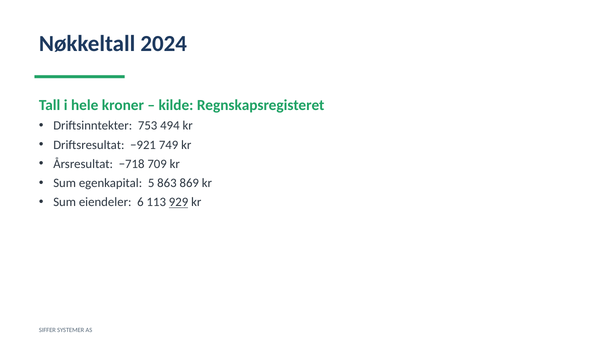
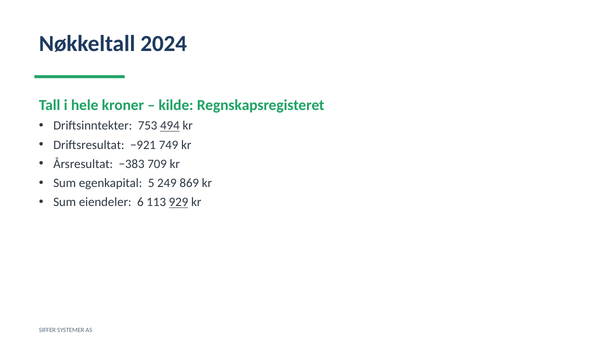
494 underline: none -> present
−718: −718 -> −383
863: 863 -> 249
